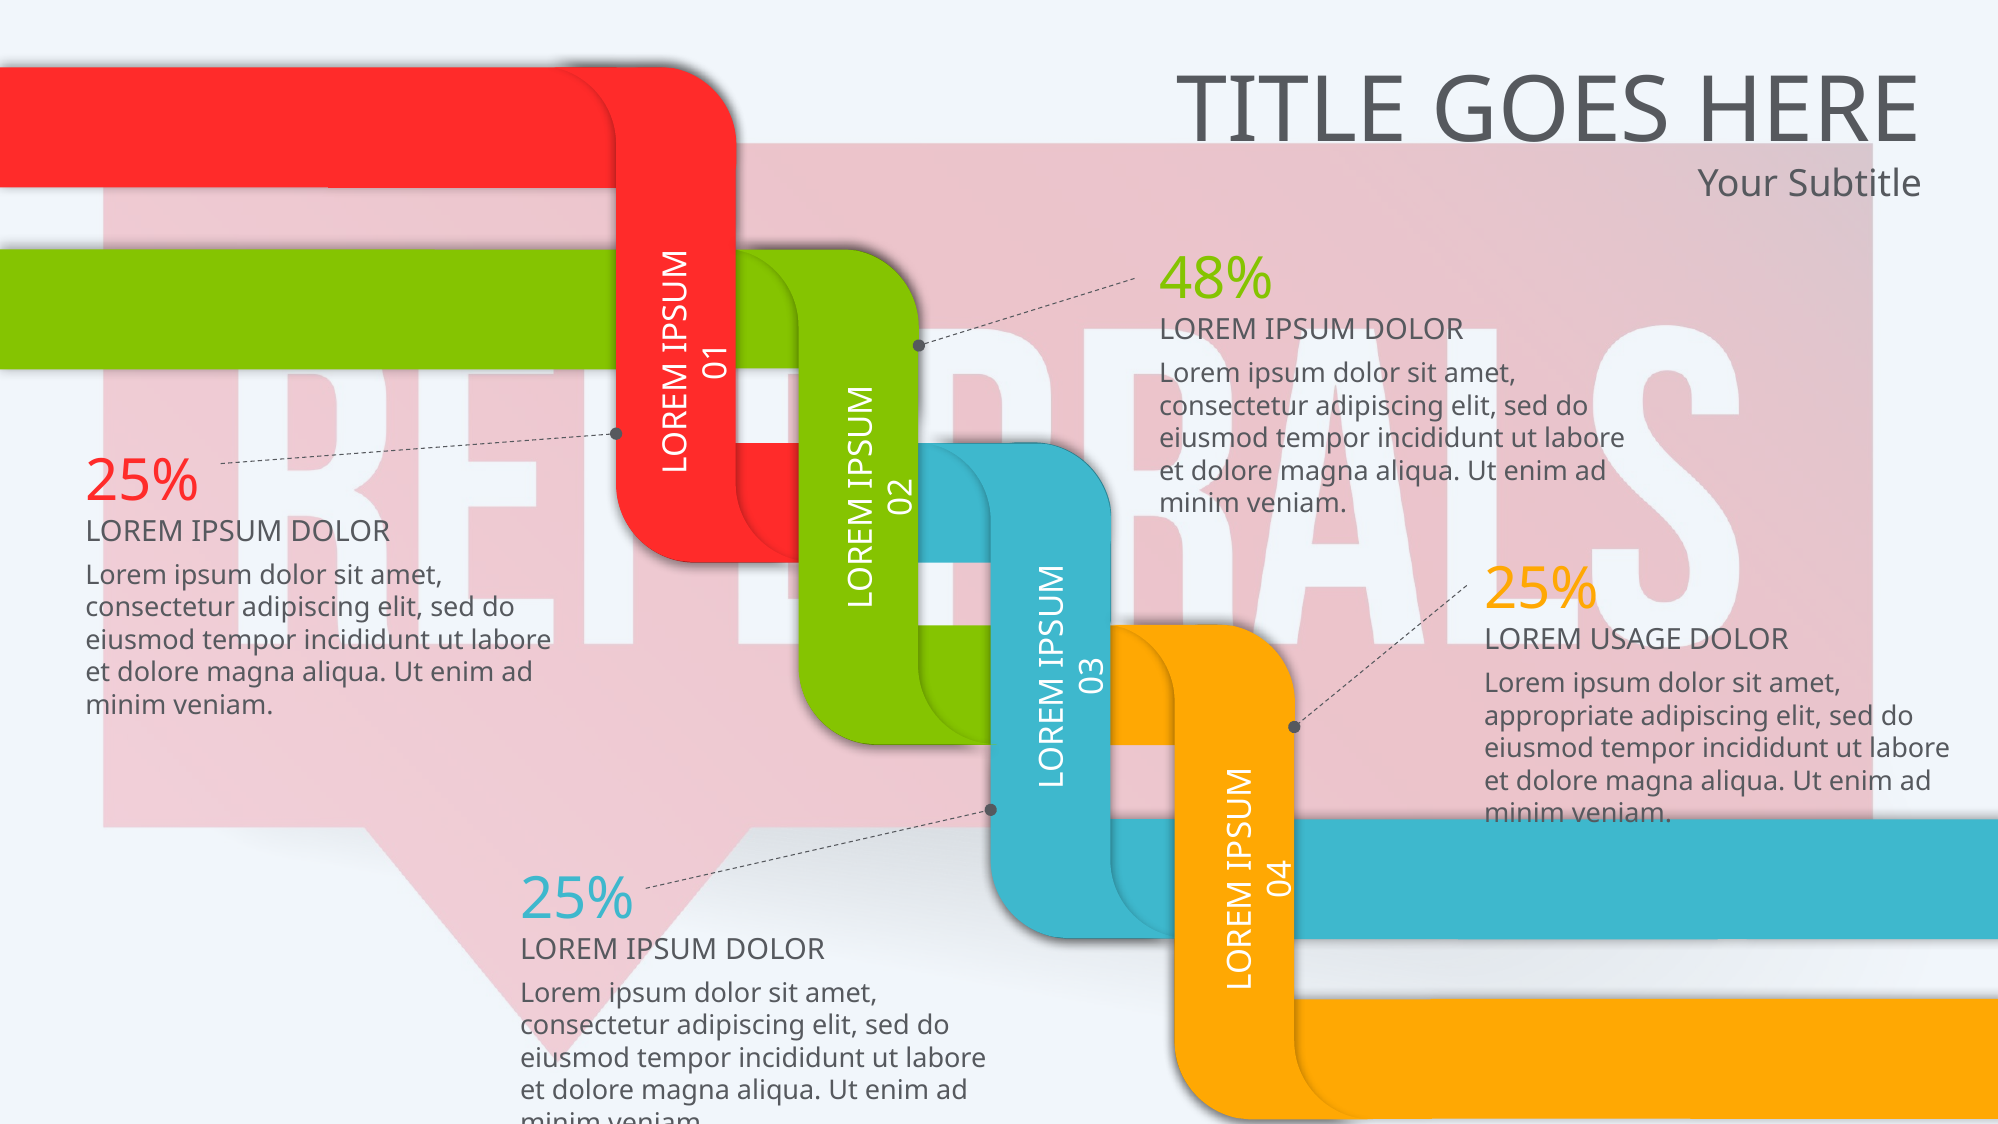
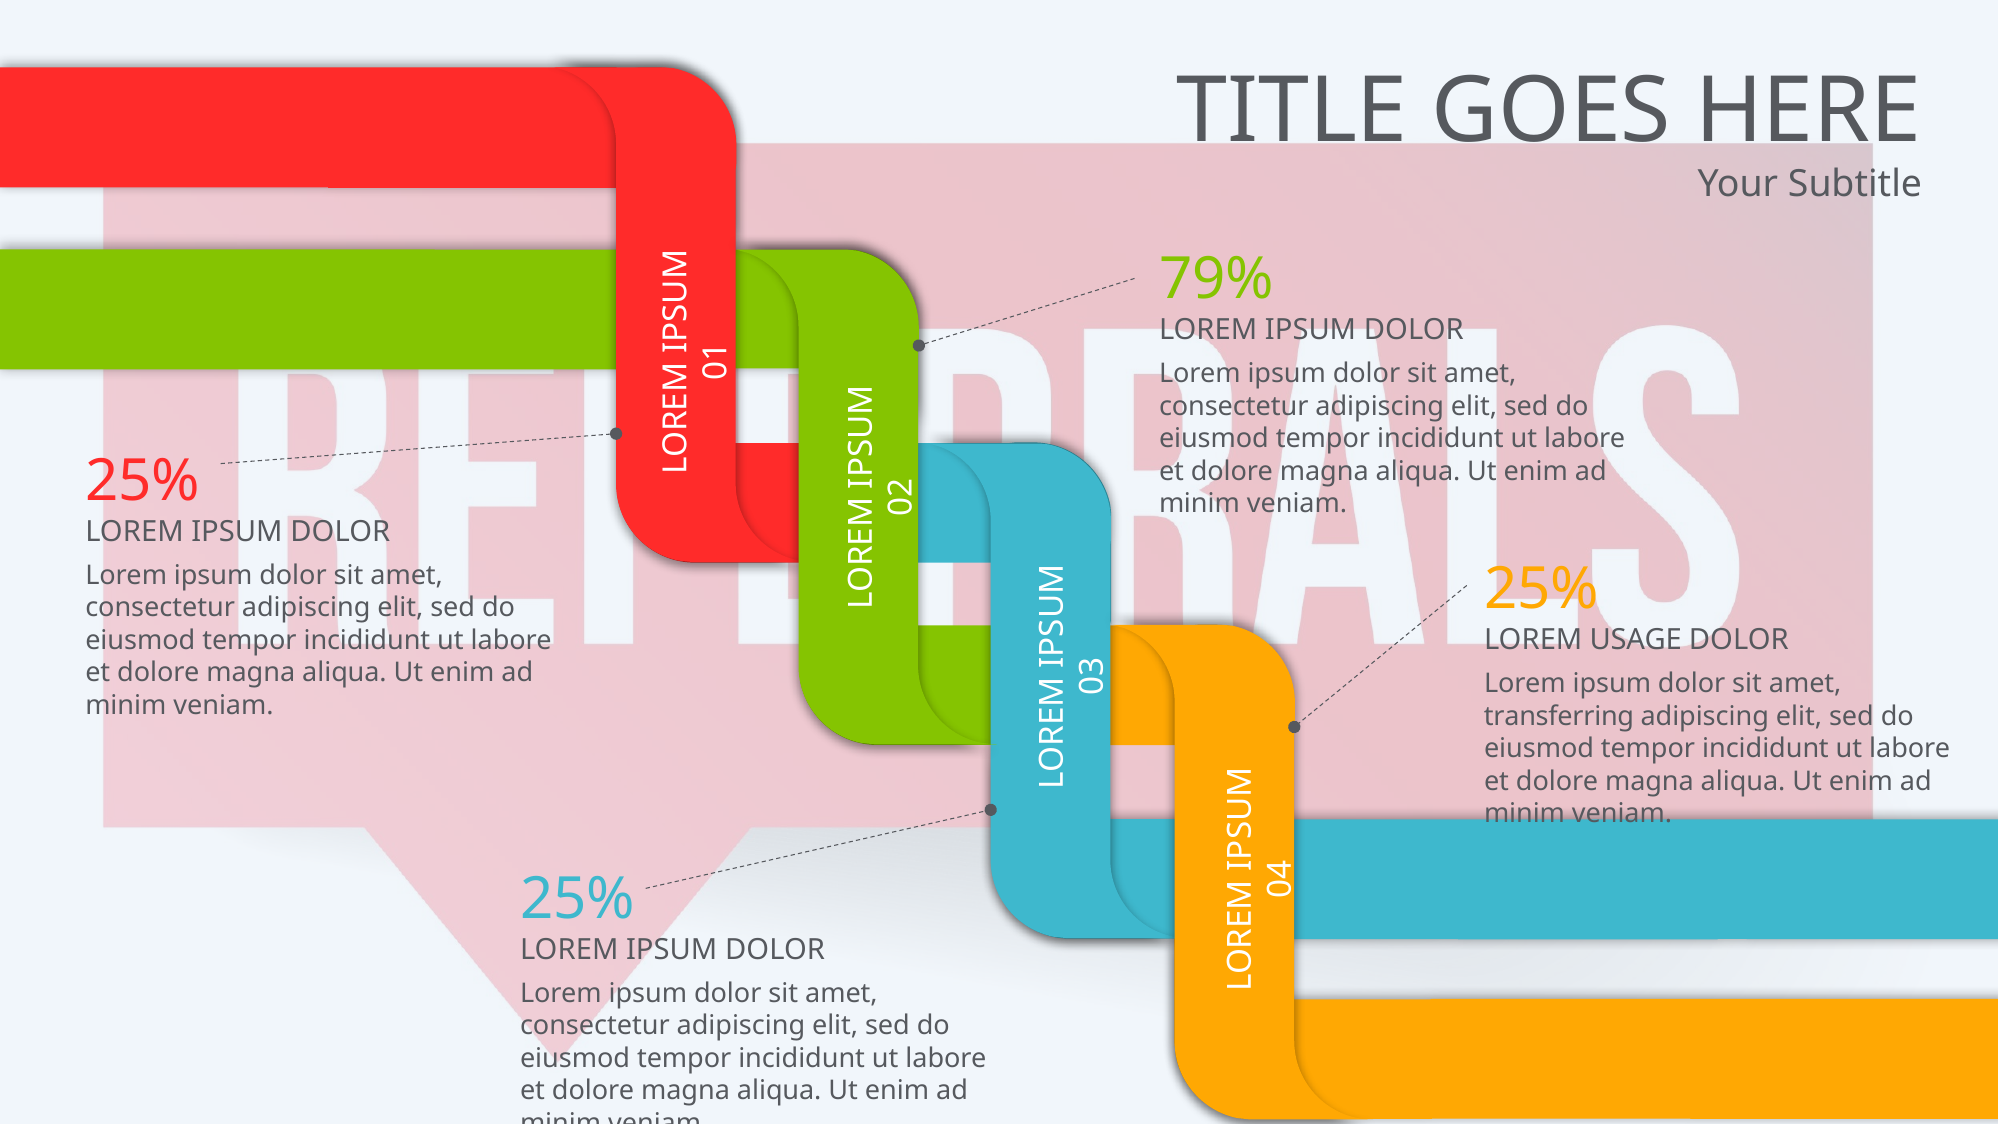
48%: 48% -> 79%
appropriate: appropriate -> transferring
